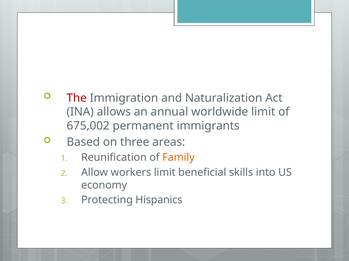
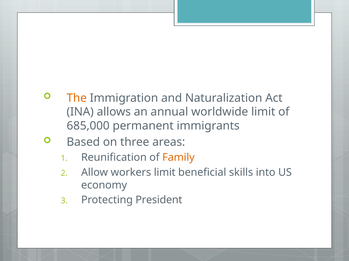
The colour: red -> orange
675,002: 675,002 -> 685,000
Hispanics: Hispanics -> President
